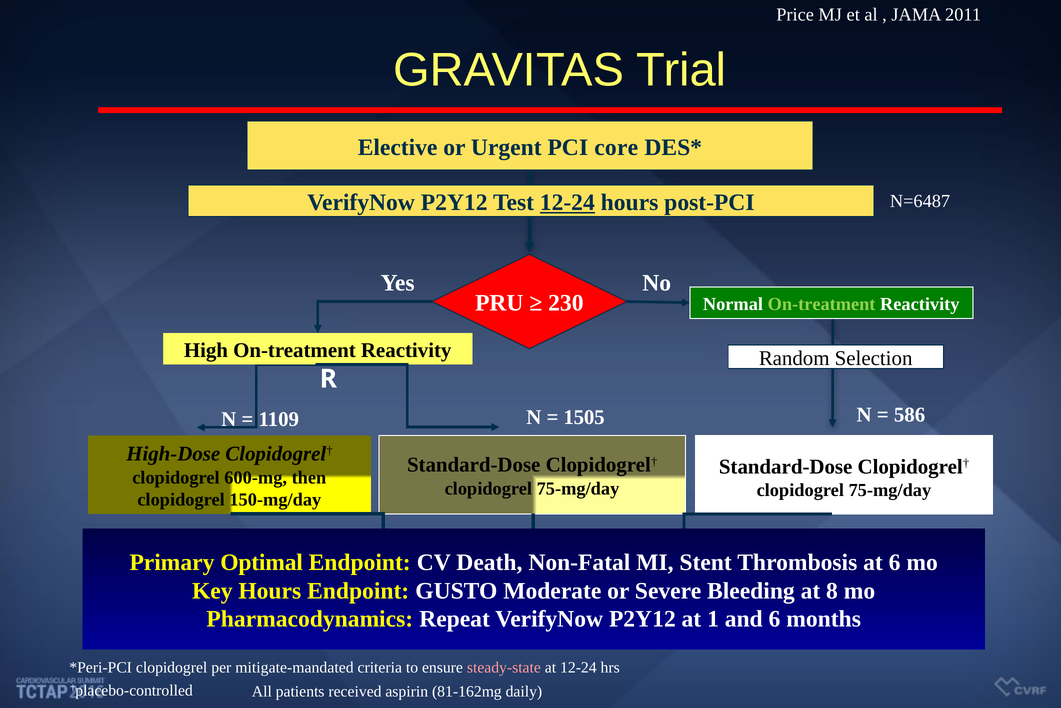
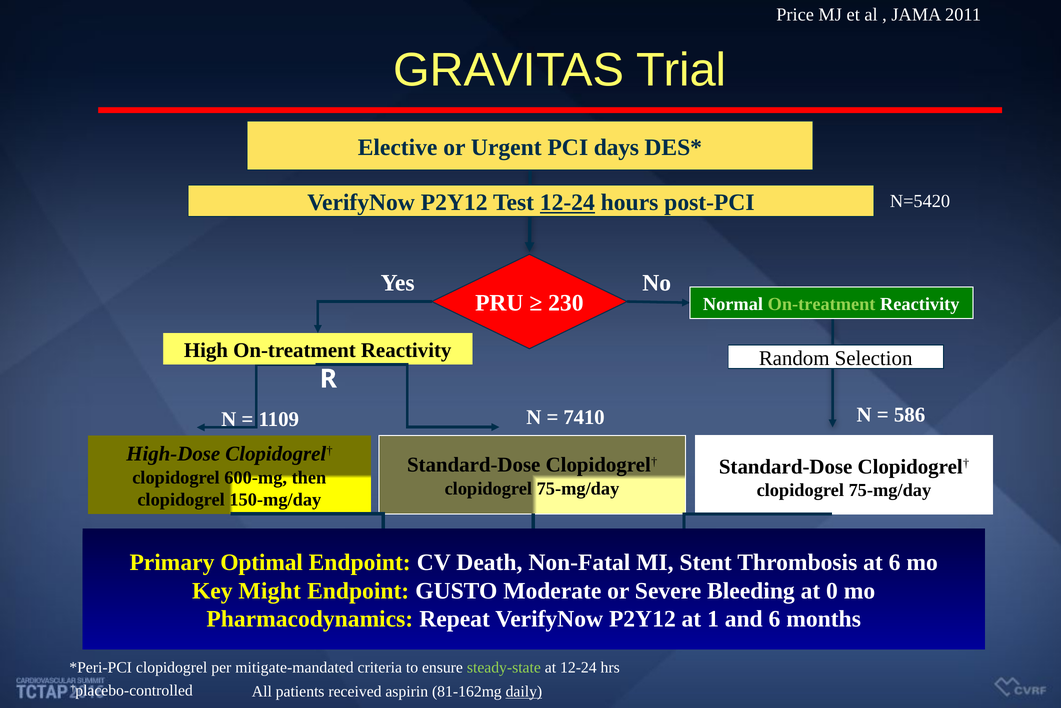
core: core -> days
N=6487: N=6487 -> N=5420
1505: 1505 -> 7410
Key Hours: Hours -> Might
8: 8 -> 0
steady-state colour: pink -> light green
daily underline: none -> present
